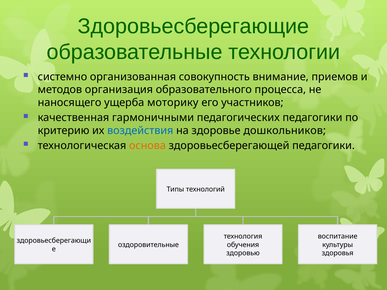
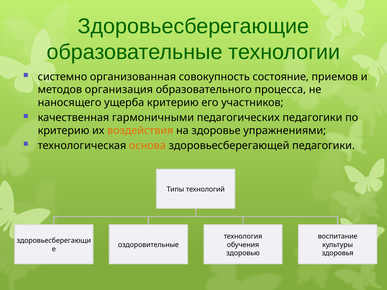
внимание: внимание -> состояние
ущерба моторику: моторику -> критерию
воздействия colour: blue -> orange
дошкольников: дошкольников -> упражнениями
